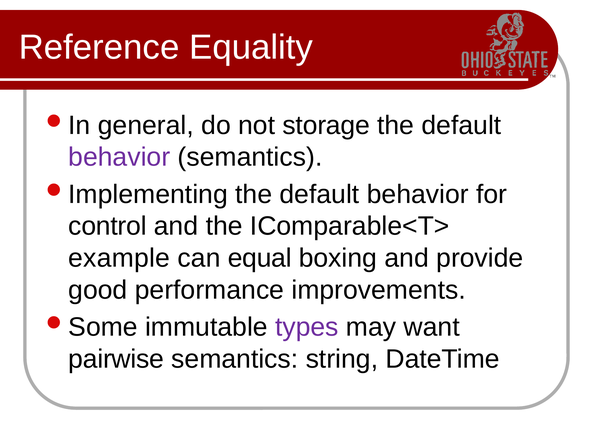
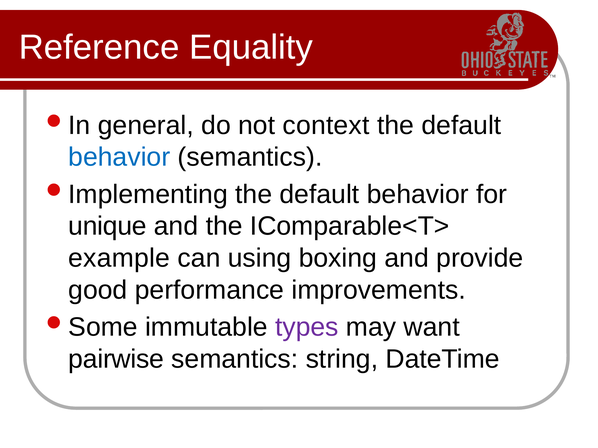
storage: storage -> context
behavior at (119, 157) colour: purple -> blue
control: control -> unique
equal: equal -> using
